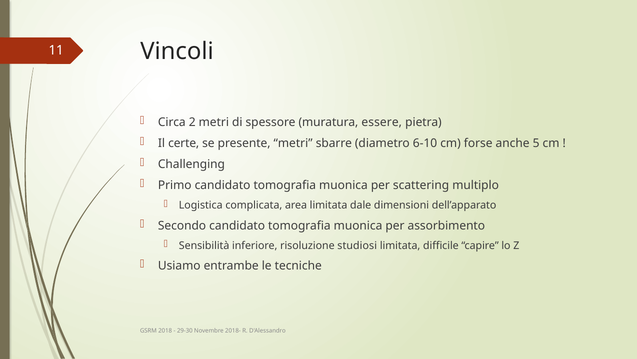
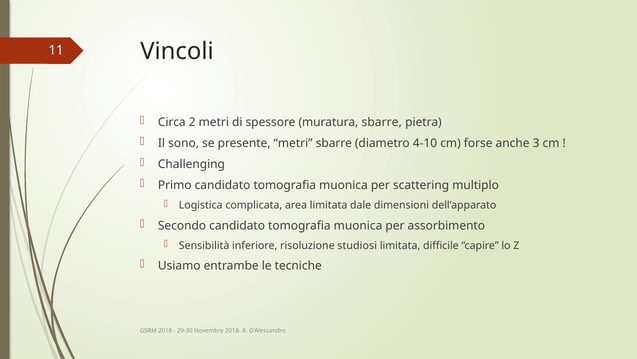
muratura essere: essere -> sbarre
certe: certe -> sono
6-10: 6-10 -> 4-10
5: 5 -> 3
